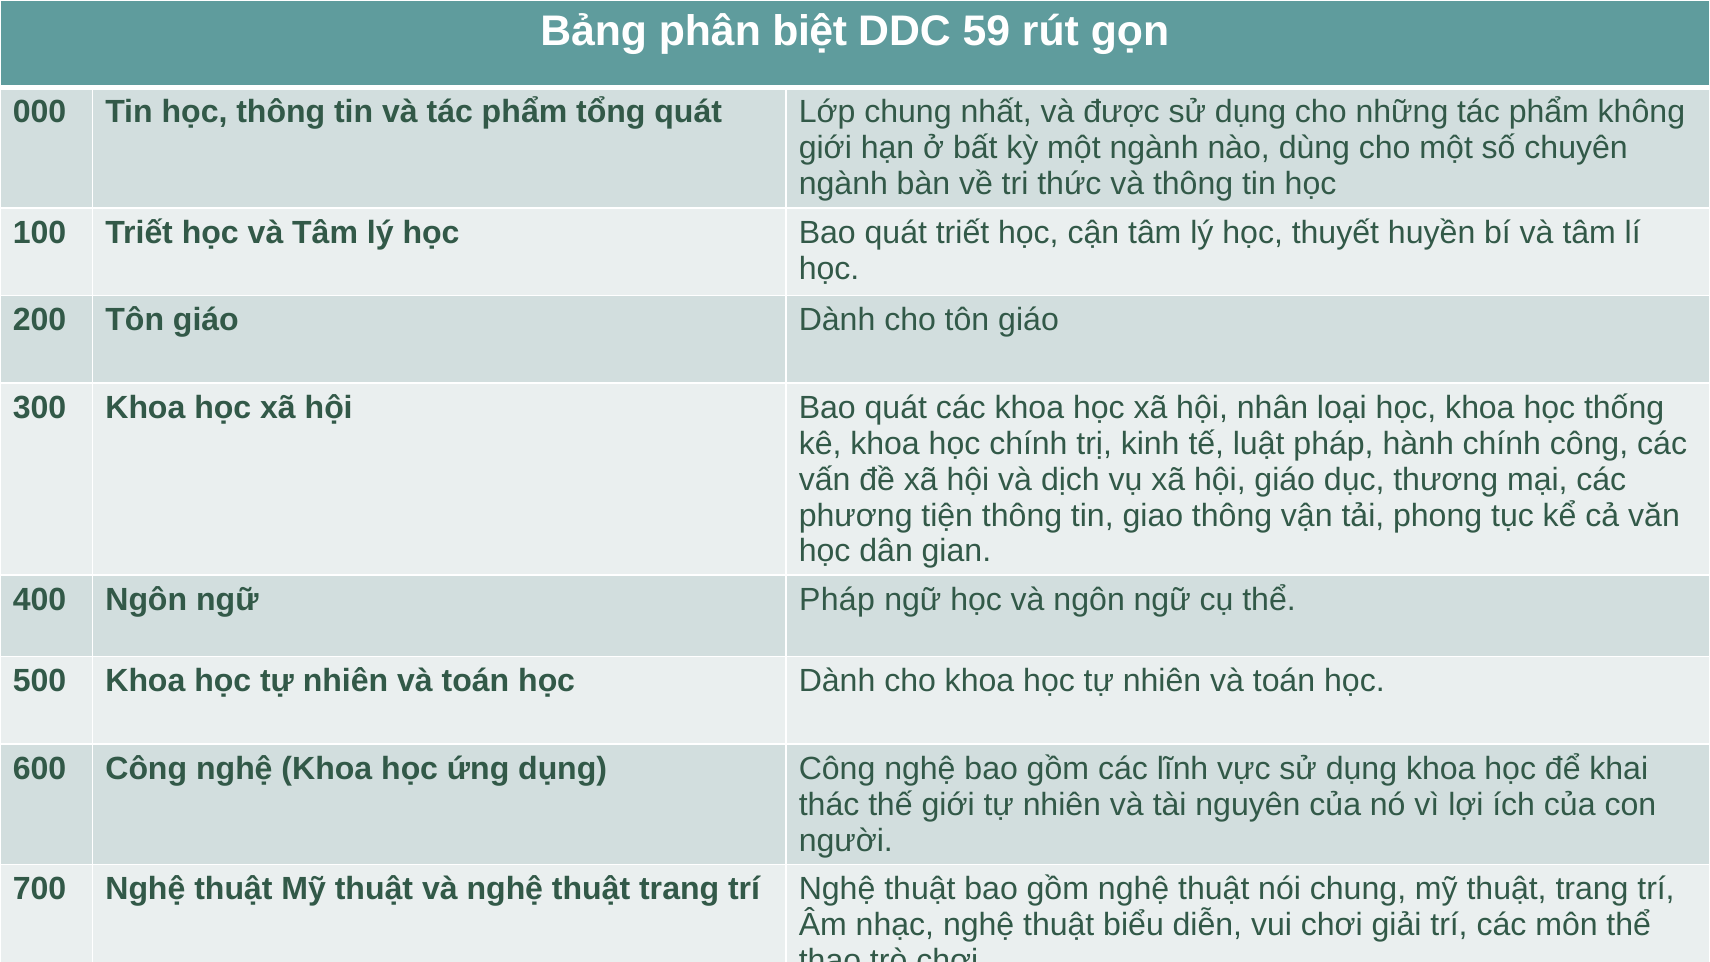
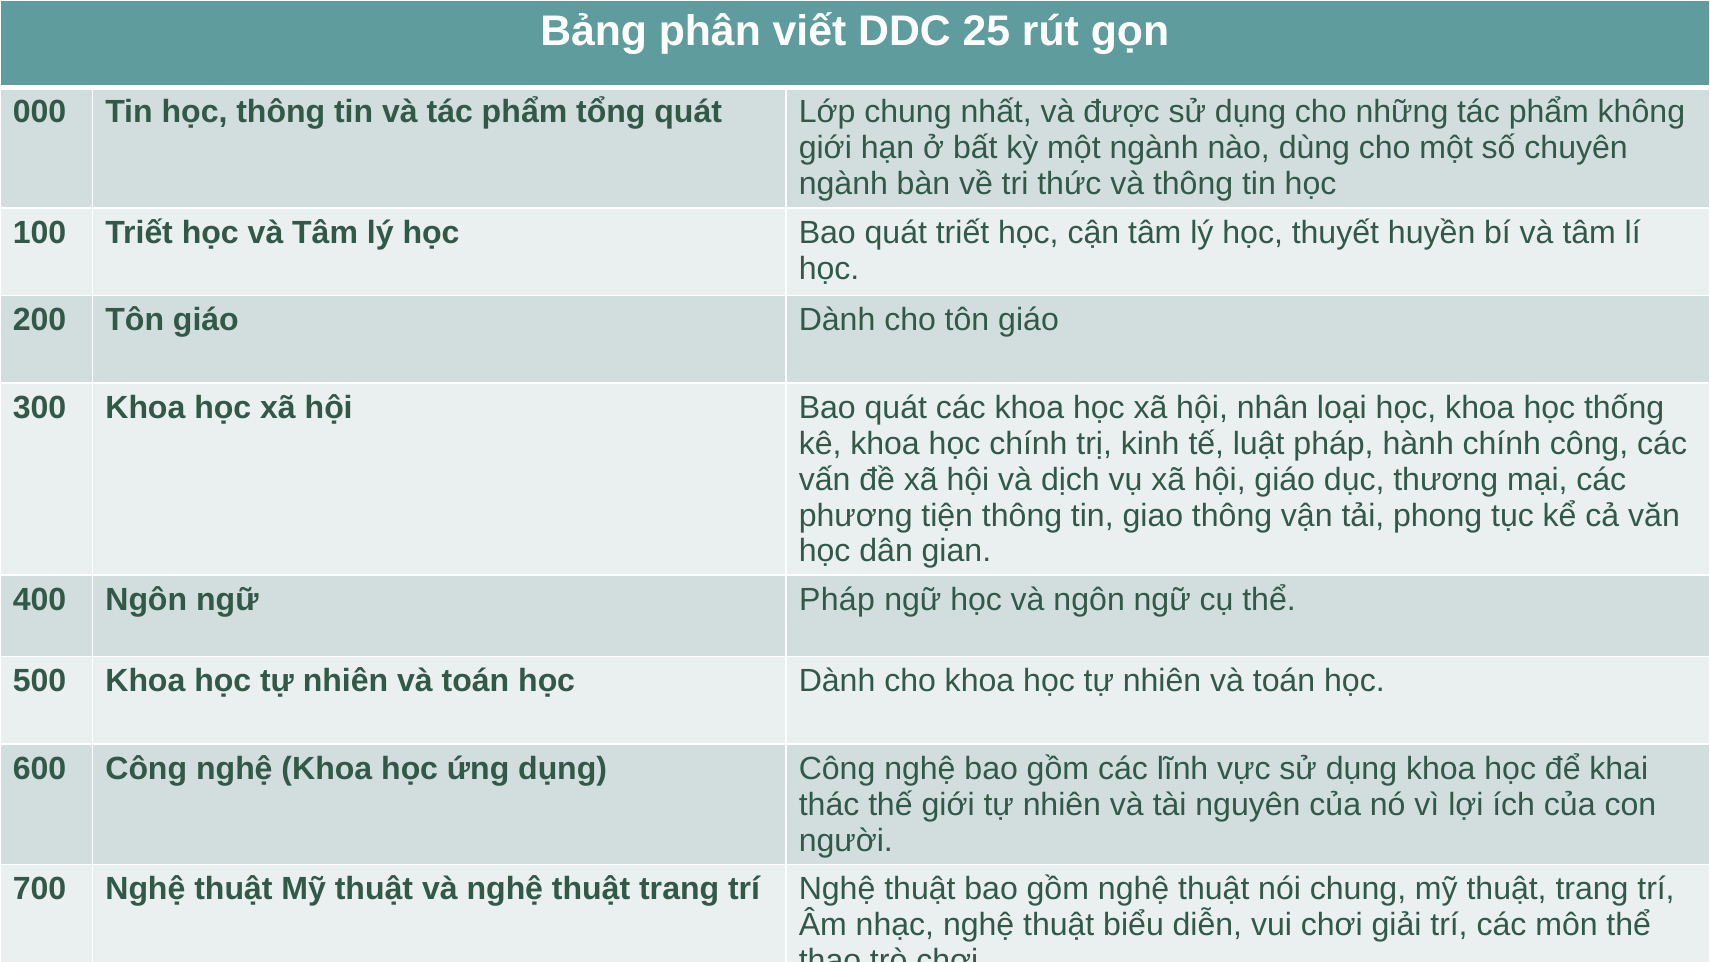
biệt: biệt -> viết
59: 59 -> 25
